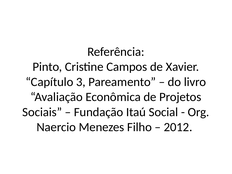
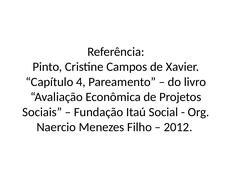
3: 3 -> 4
